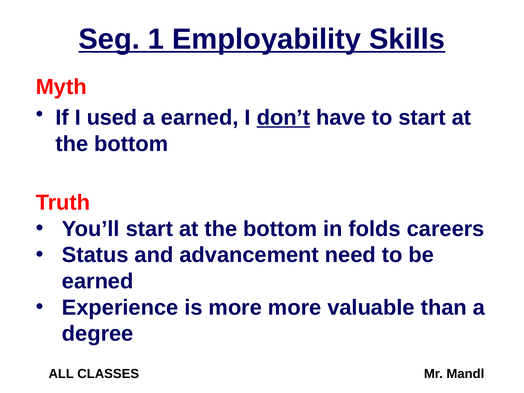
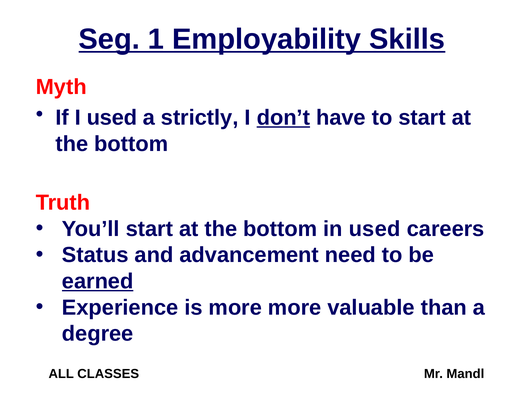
a earned: earned -> strictly
in folds: folds -> used
earned at (98, 281) underline: none -> present
